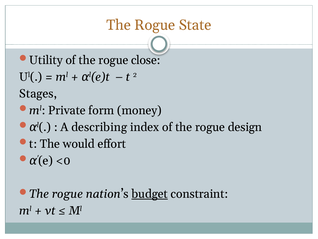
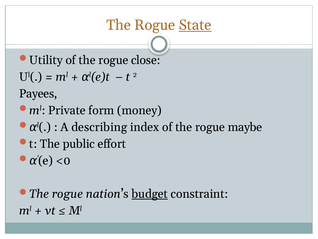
State underline: none -> present
Stages: Stages -> Payees
design: design -> maybe
would: would -> public
